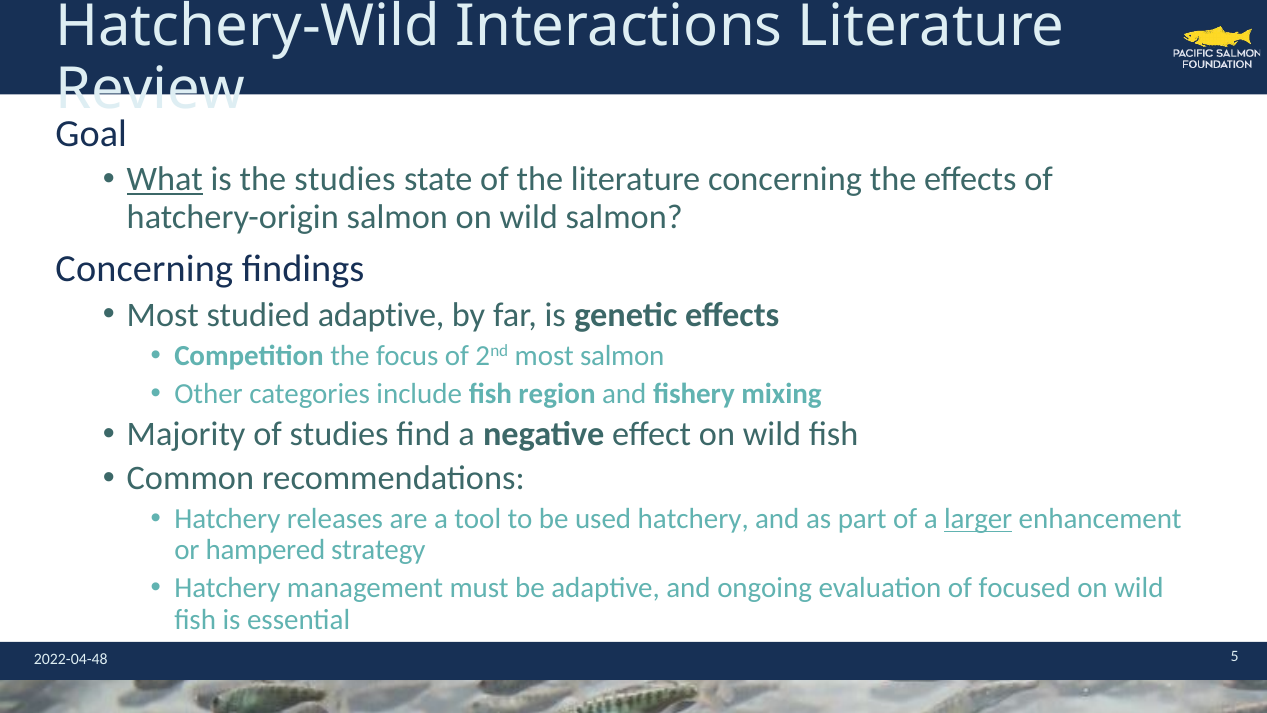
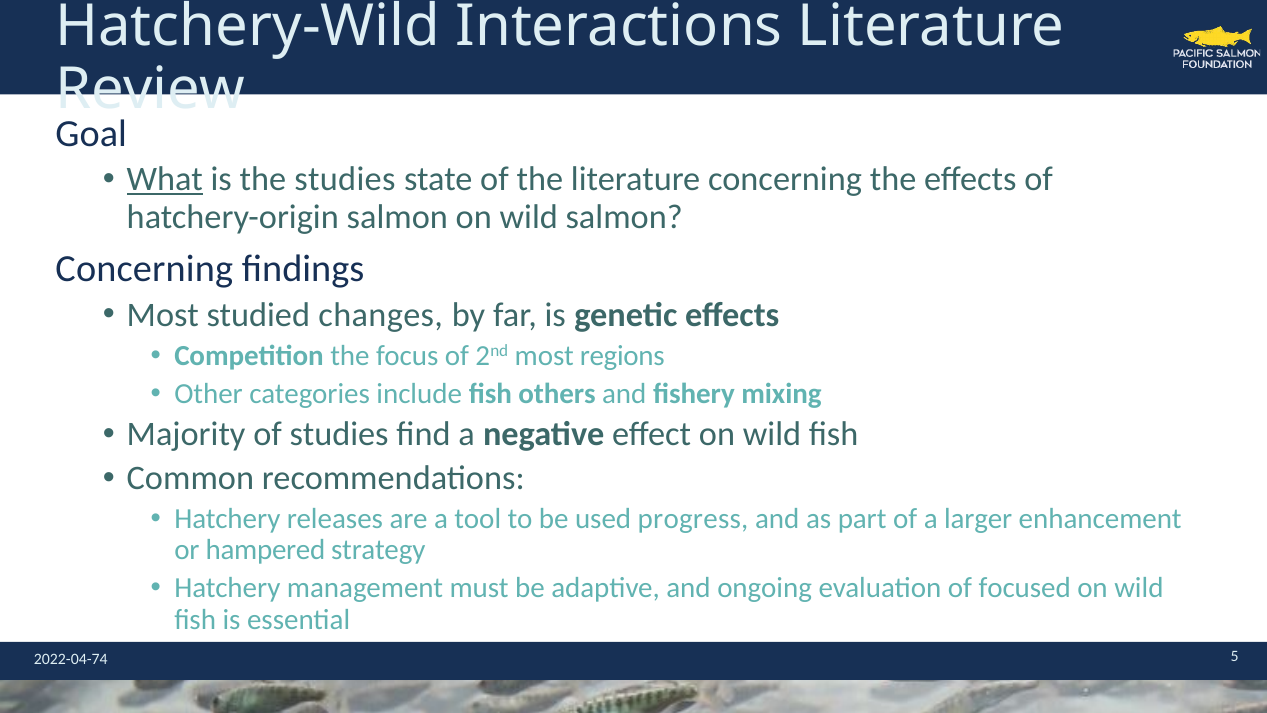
studied adaptive: adaptive -> changes
most salmon: salmon -> regions
region: region -> others
used hatchery: hatchery -> progress
larger underline: present -> none
2022-04-48: 2022-04-48 -> 2022-04-74
